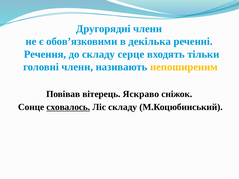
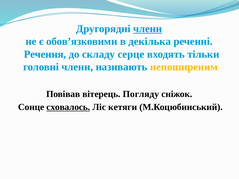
члени at (148, 29) underline: none -> present
Яскраво: Яскраво -> Погляду
Ліс складу: складу -> кетяги
